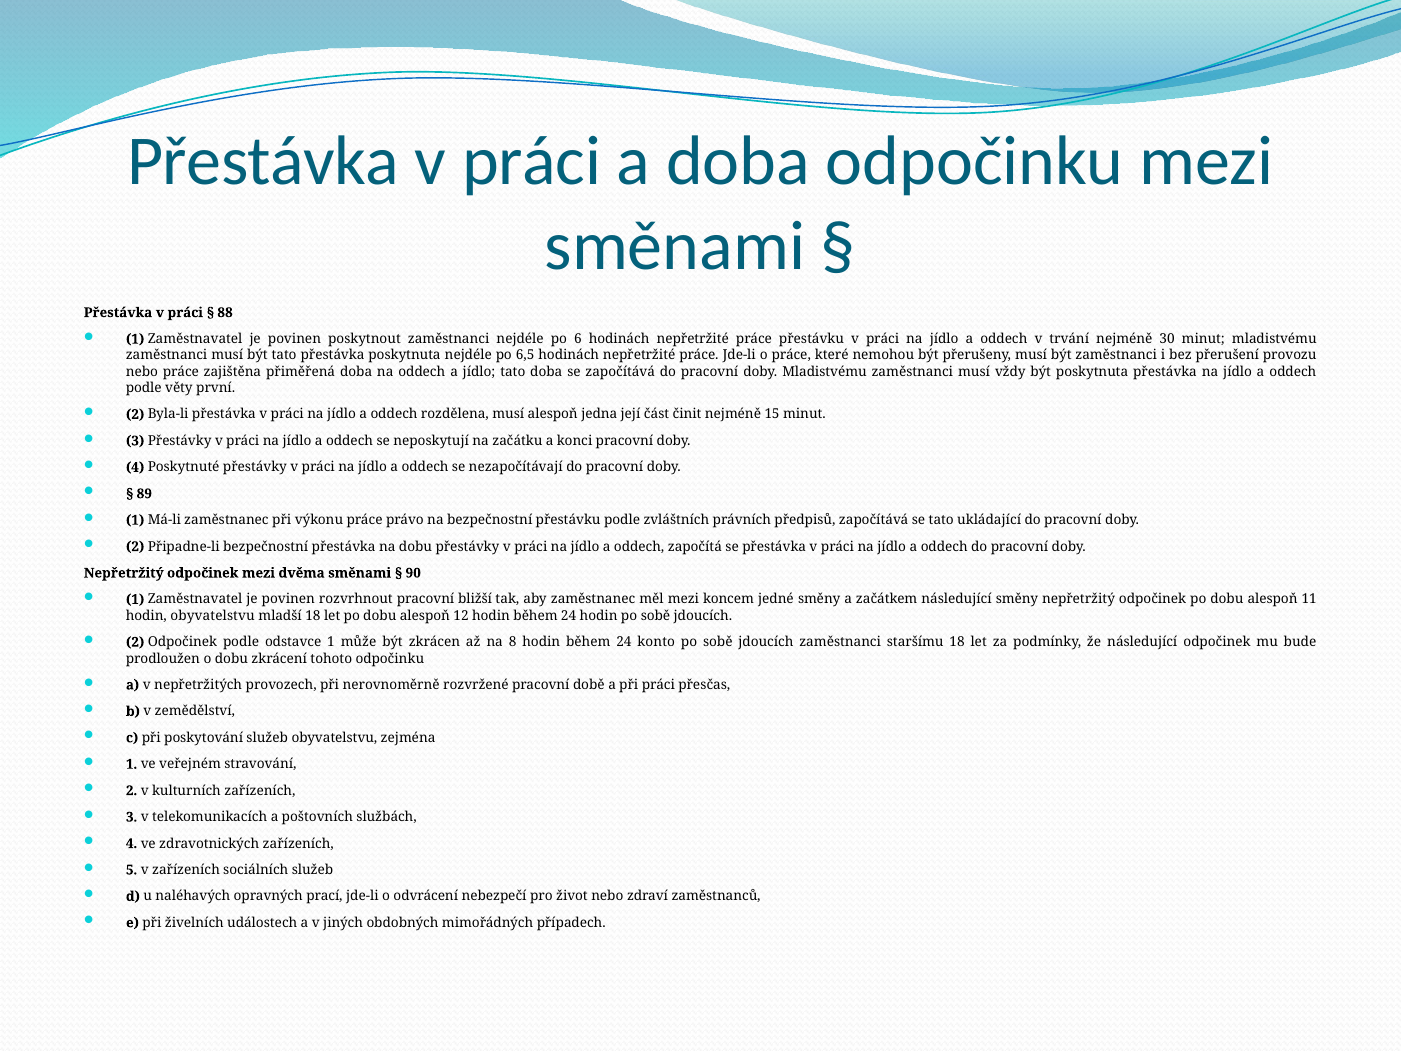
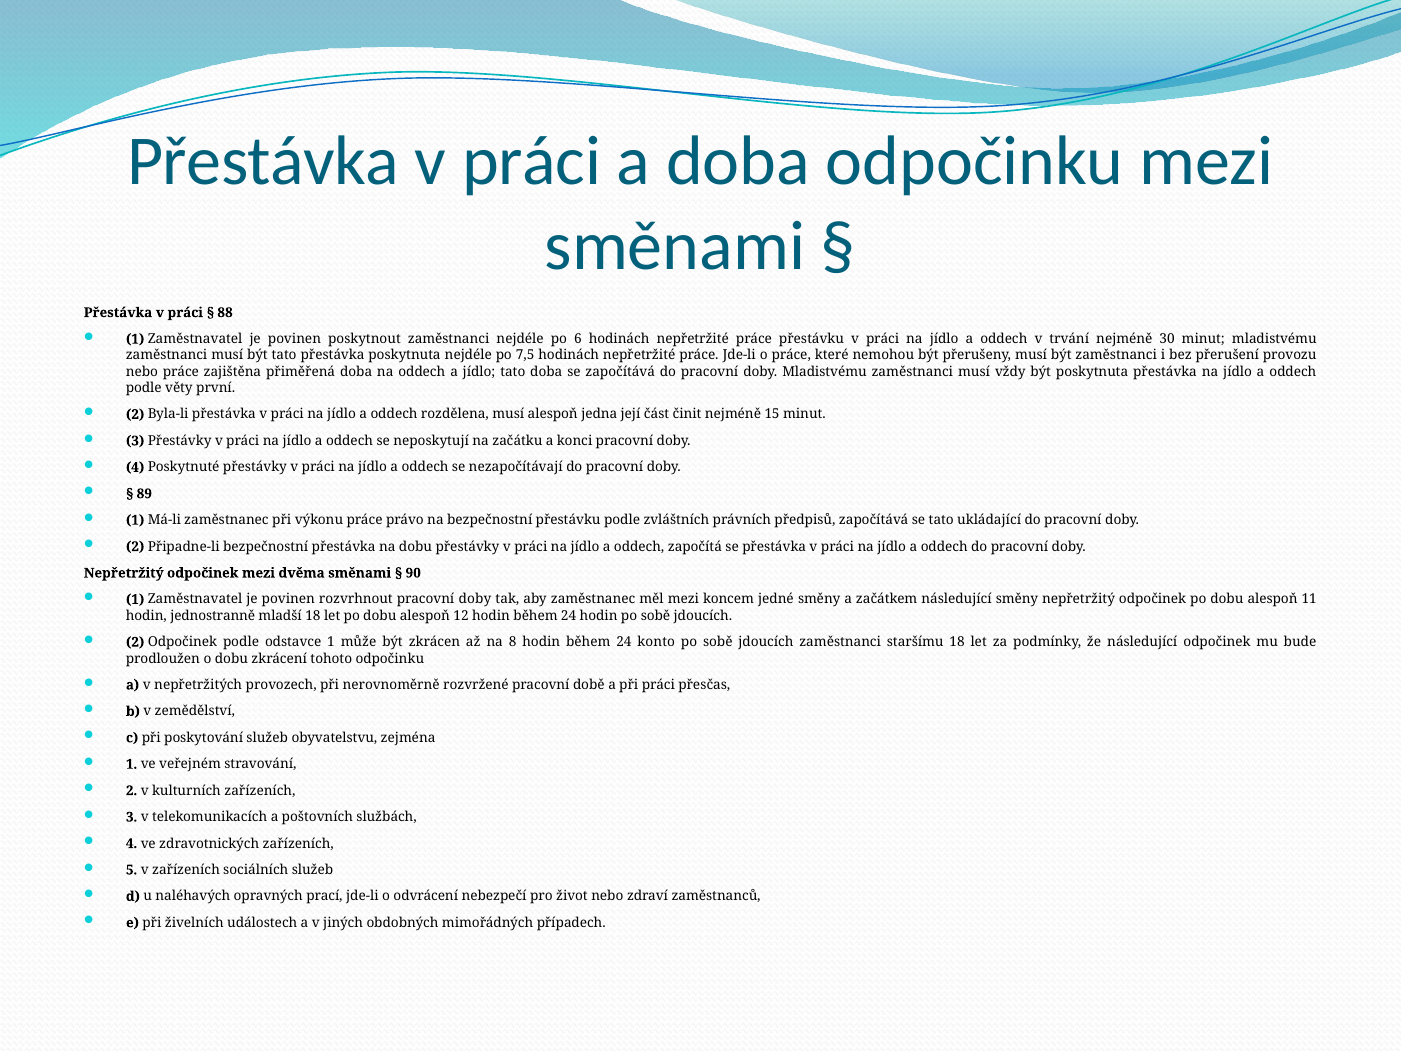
6,5: 6,5 -> 7,5
rozvrhnout pracovní bližší: bližší -> doby
hodin obyvatelstvu: obyvatelstvu -> jednostranně
